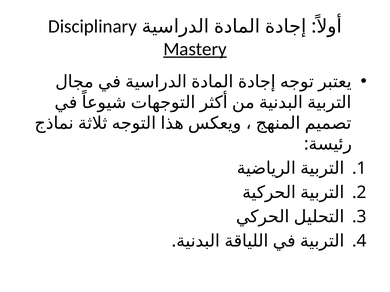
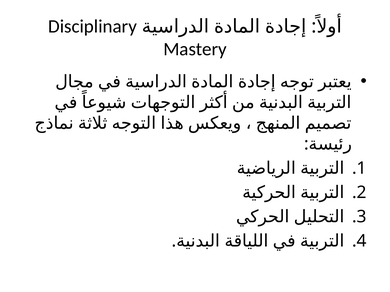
Mastery underline: present -> none
